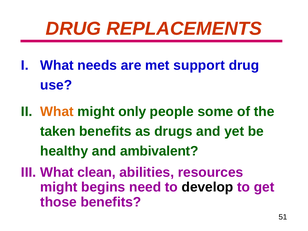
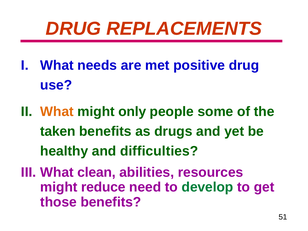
support: support -> positive
ambivalent: ambivalent -> difficulties
begins: begins -> reduce
develop colour: black -> green
